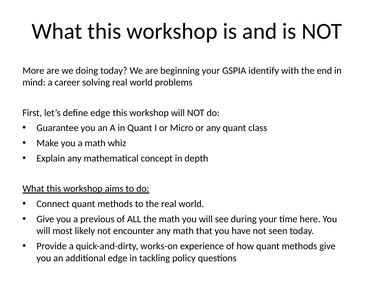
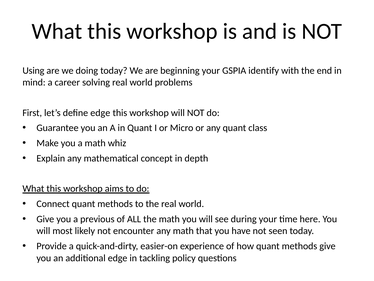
More: More -> Using
works-on: works-on -> easier-on
